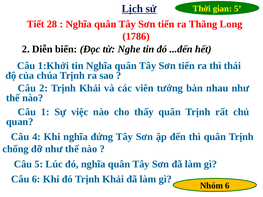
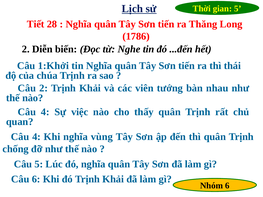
1 at (45, 112): 1 -> 4
đứng: đứng -> vùng
